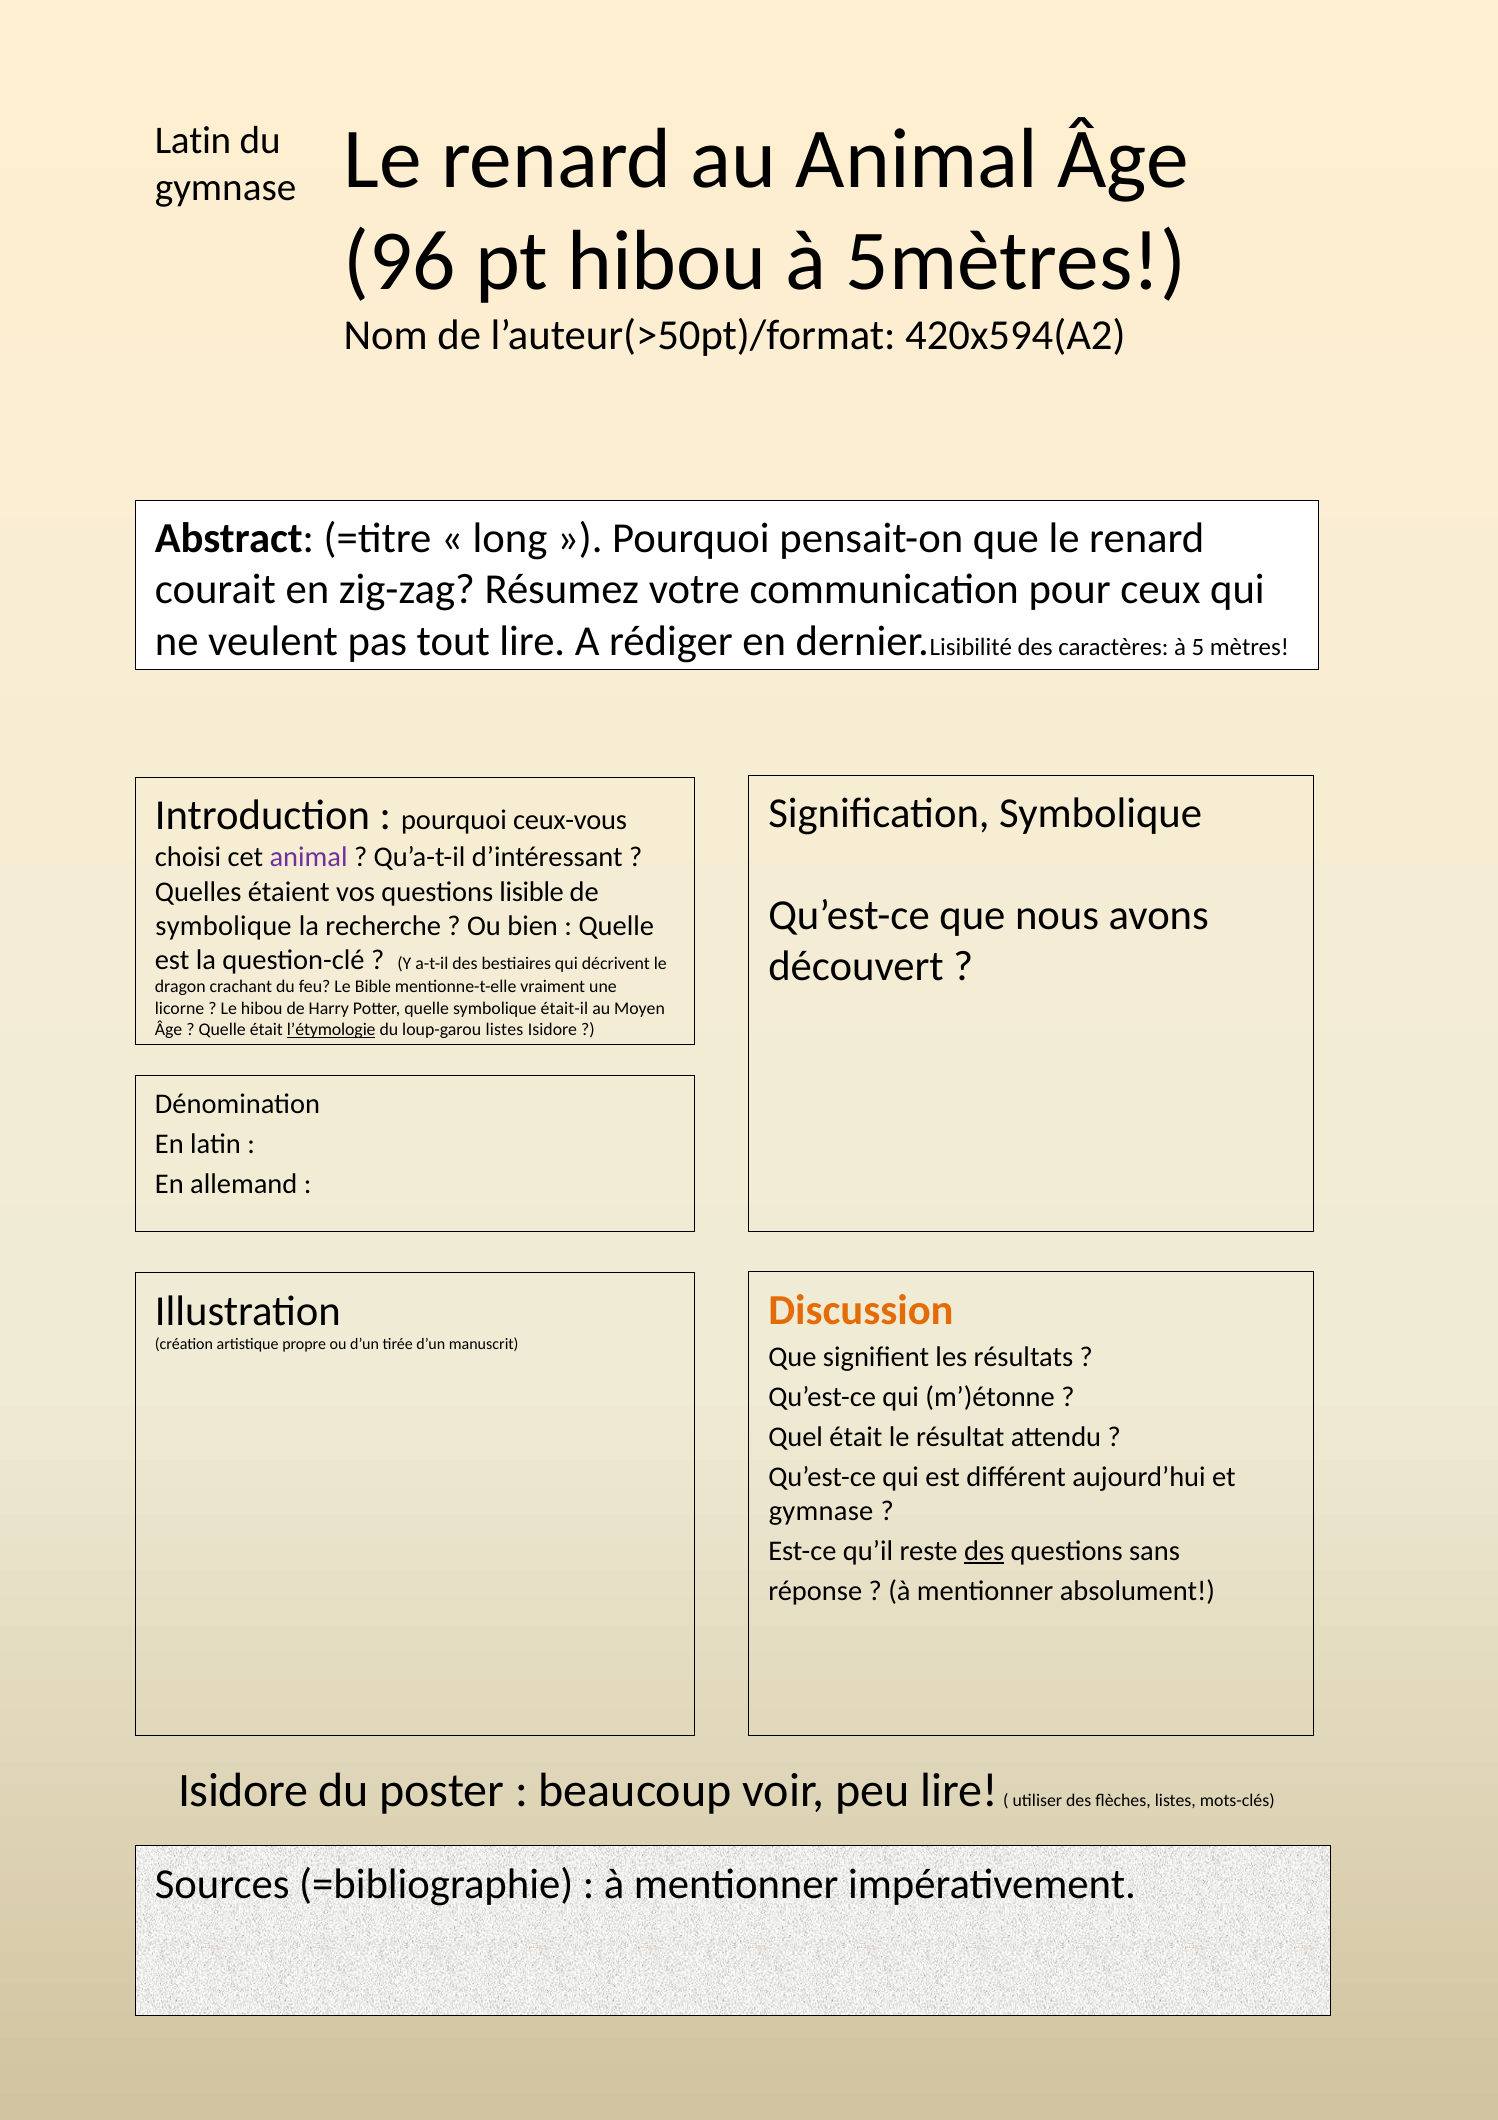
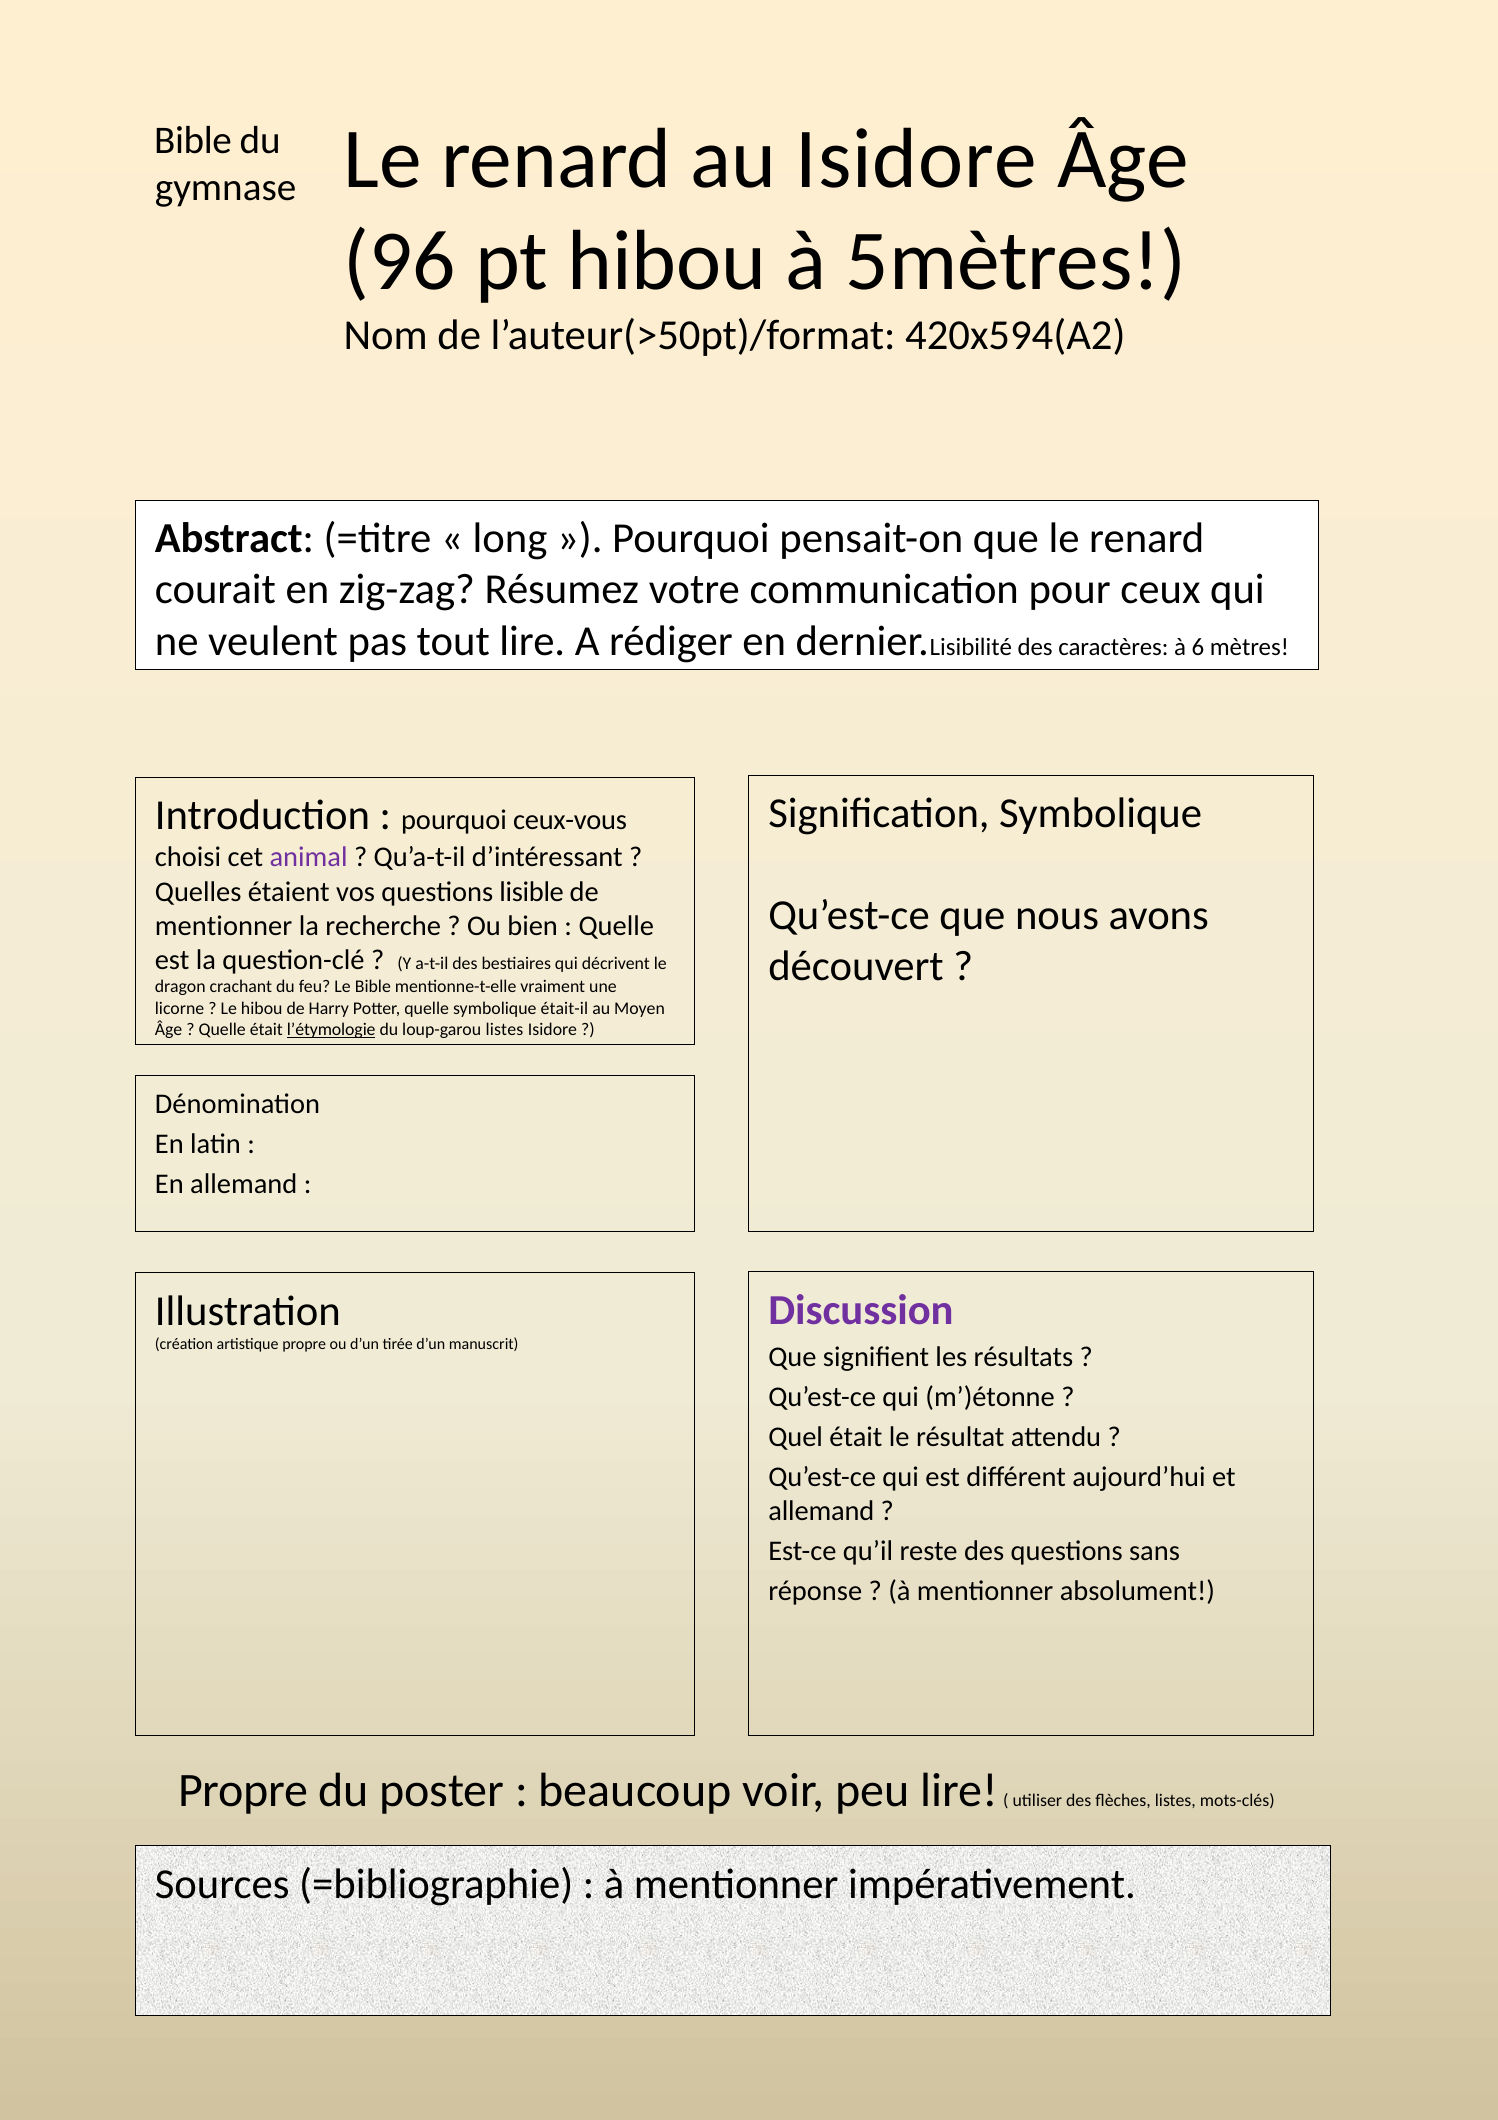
au Animal: Animal -> Isidore
Latin at (193, 140): Latin -> Bible
5: 5 -> 6
symbolique at (223, 926): symbolique -> mentionner
Discussion colour: orange -> purple
gymnase at (821, 1512): gymnase -> allemand
des at (984, 1552) underline: present -> none
Isidore at (243, 1792): Isidore -> Propre
